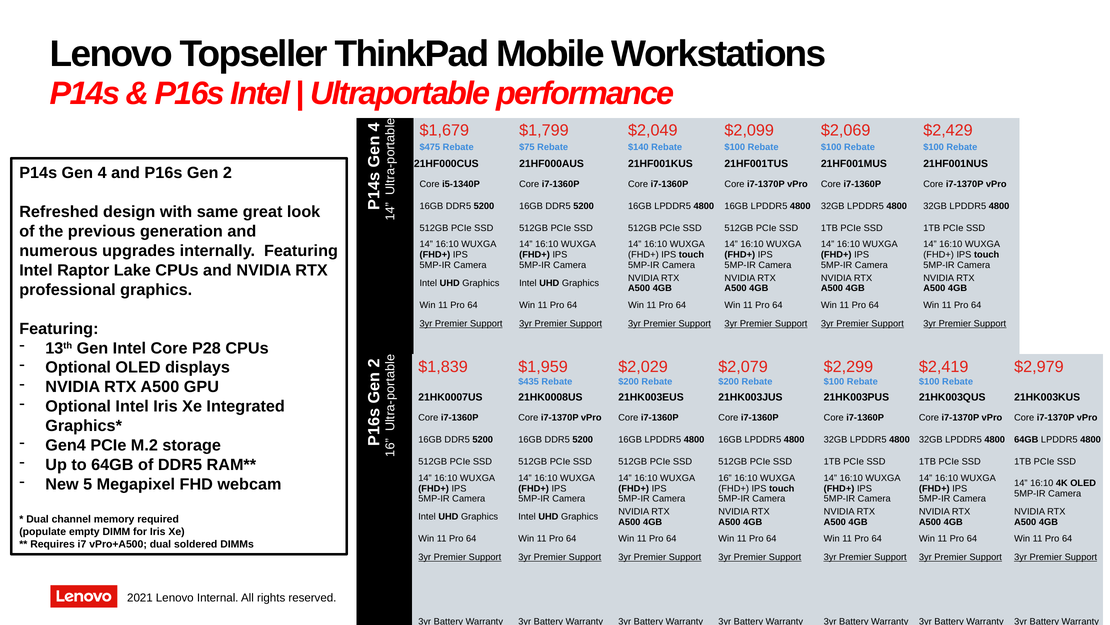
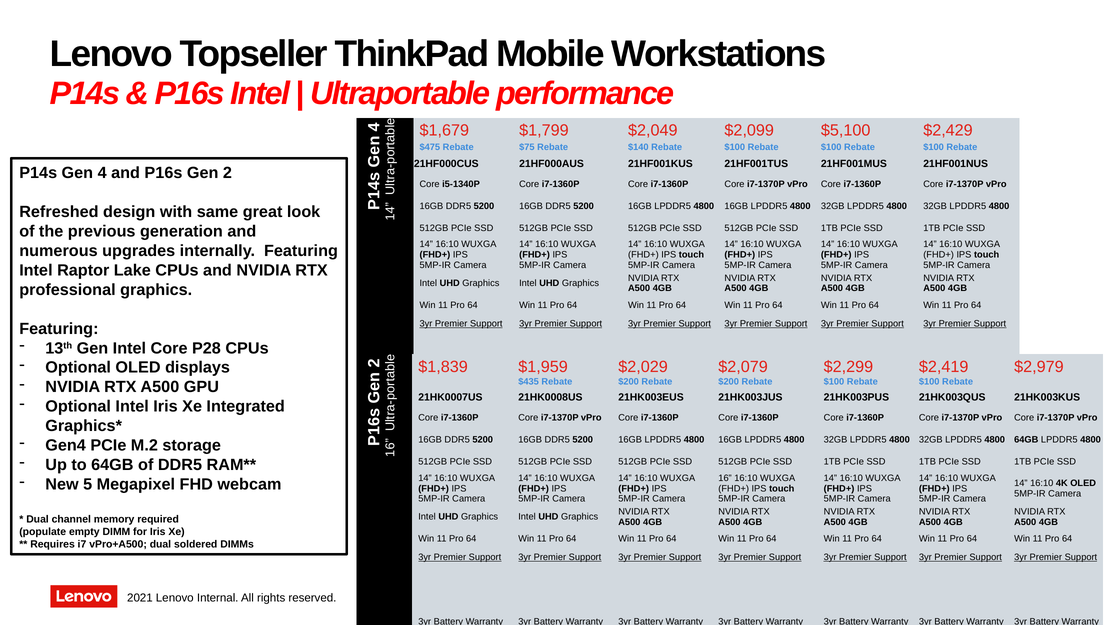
$2,069: $2,069 -> $5,100
